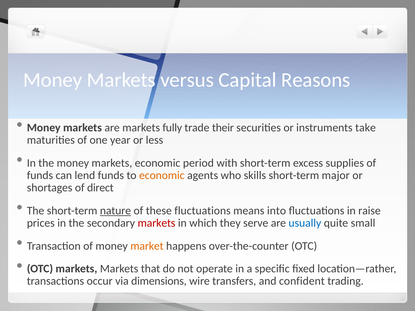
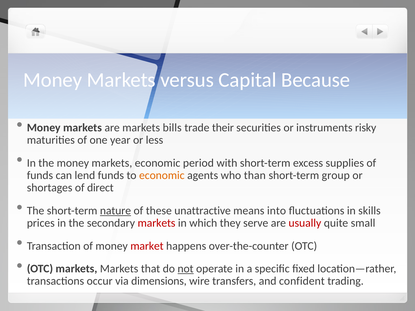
Reasons: Reasons -> Because
fully: fully -> bills
take: take -> risky
skills: skills -> than
major: major -> group
these fluctuations: fluctuations -> unattractive
raise: raise -> skills
usually colour: blue -> red
market colour: orange -> red
not underline: none -> present
